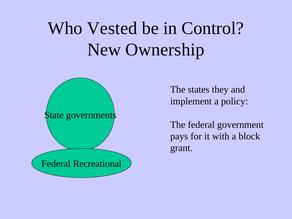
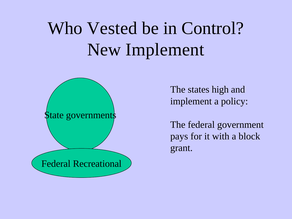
New Ownership: Ownership -> Implement
they: they -> high
